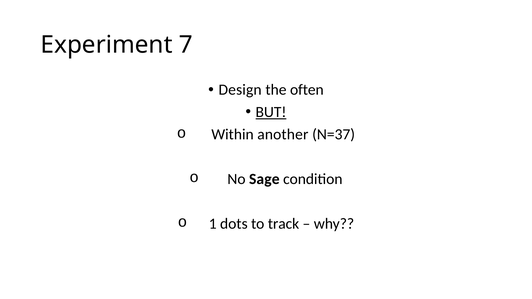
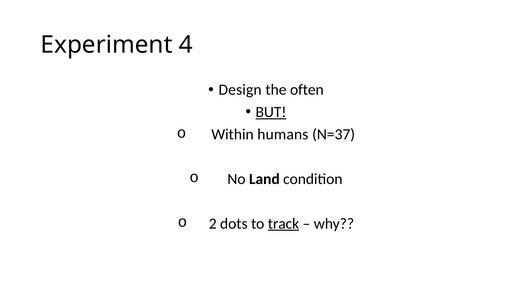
7: 7 -> 4
another: another -> humans
Sage: Sage -> Land
1: 1 -> 2
track underline: none -> present
